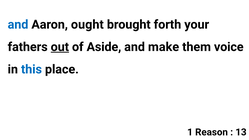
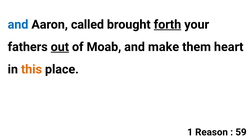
ought: ought -> called
forth underline: none -> present
Aside: Aside -> Moab
voice: voice -> heart
this colour: blue -> orange
13: 13 -> 59
